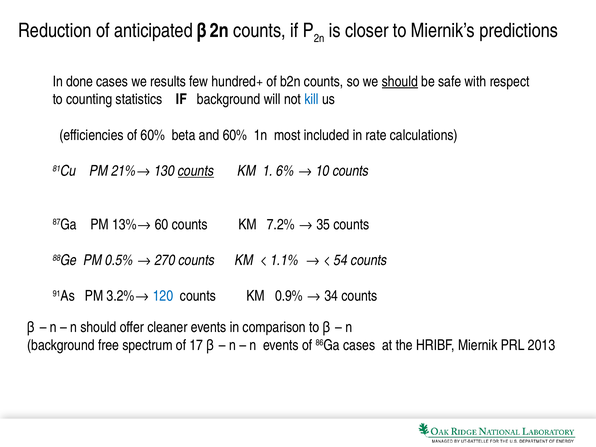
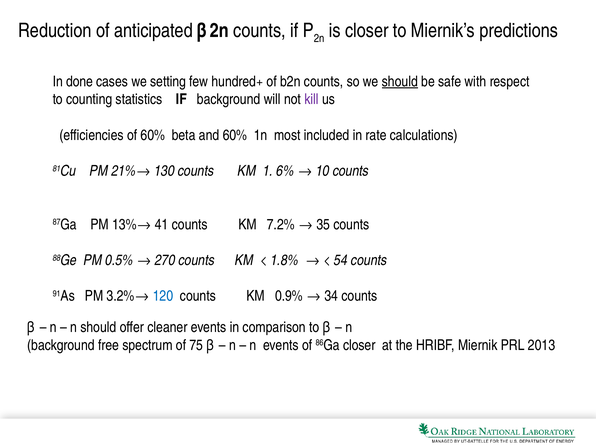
results: results -> setting
kill colour: blue -> purple
counts at (196, 171) underline: present -> none
60: 60 -> 41
1.1%: 1.1% -> 1.8%
17: 17 -> 75
86Ga cases: cases -> closer
